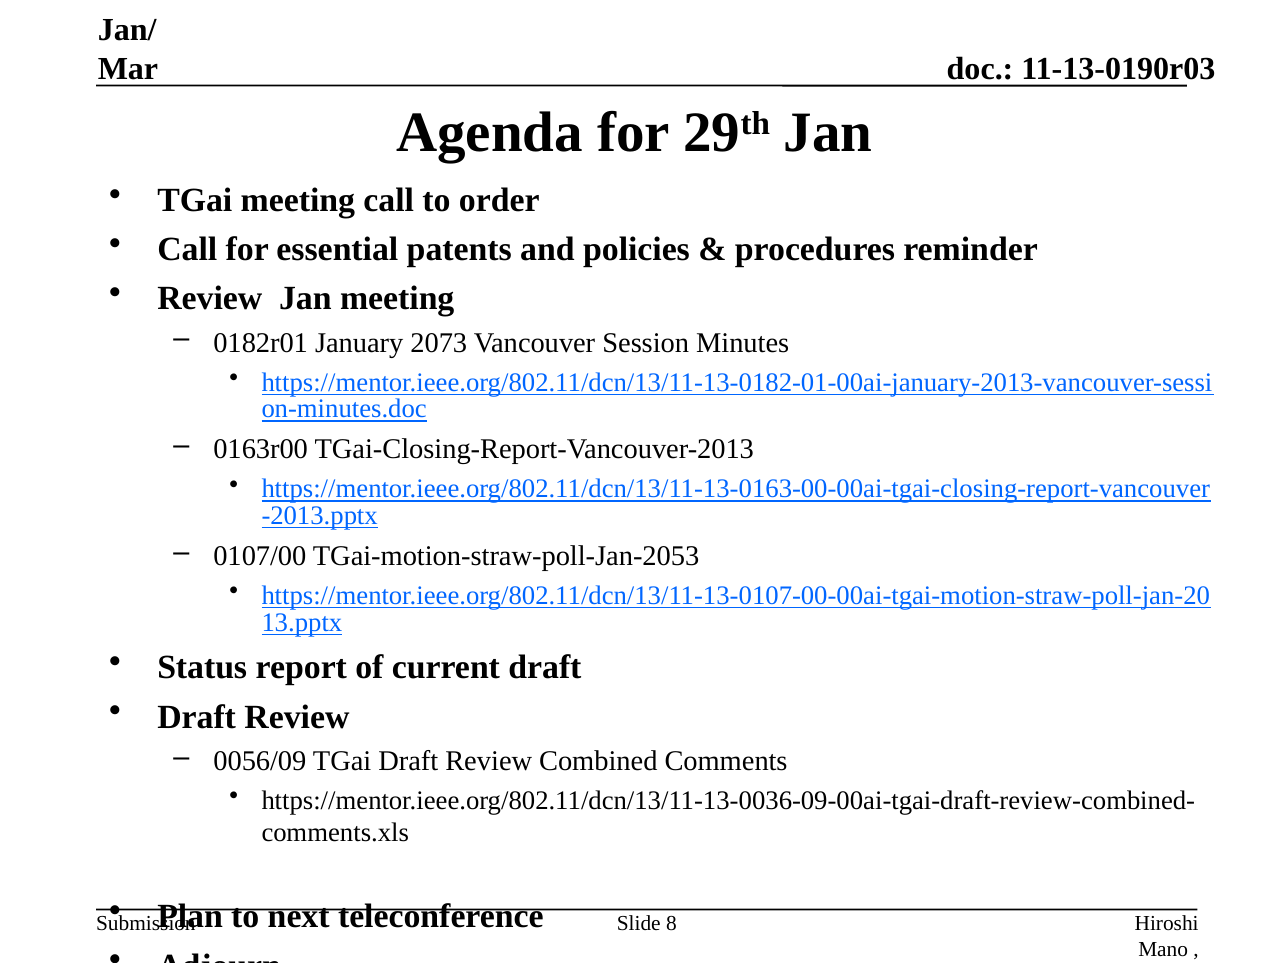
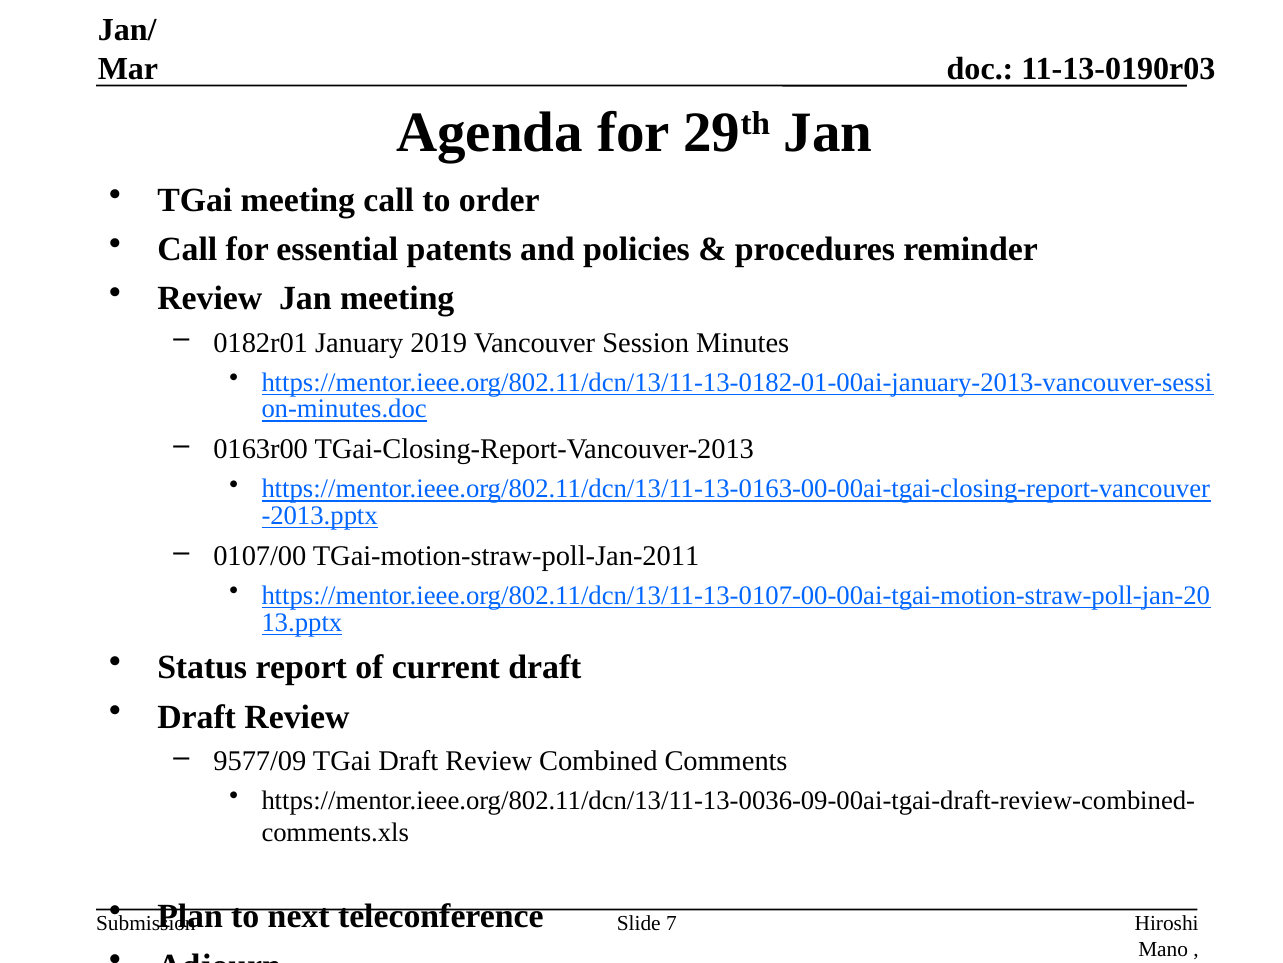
2073: 2073 -> 2019
TGai-motion-straw-poll-Jan-2053: TGai-motion-straw-poll-Jan-2053 -> TGai-motion-straw-poll-Jan-2011
0056/09: 0056/09 -> 9577/09
8: 8 -> 7
